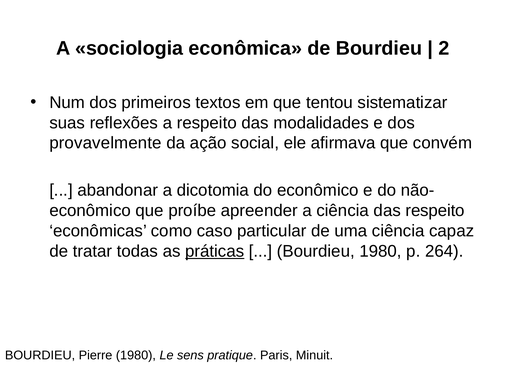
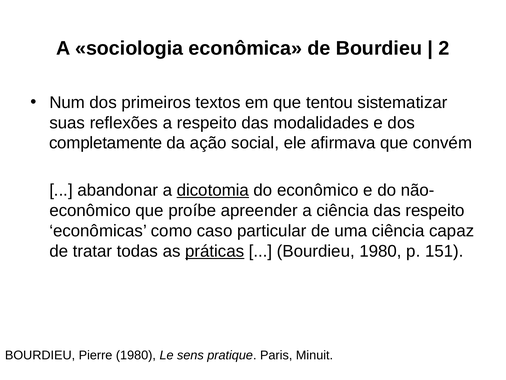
provavelmente: provavelmente -> completamente
dicotomia underline: none -> present
264: 264 -> 151
